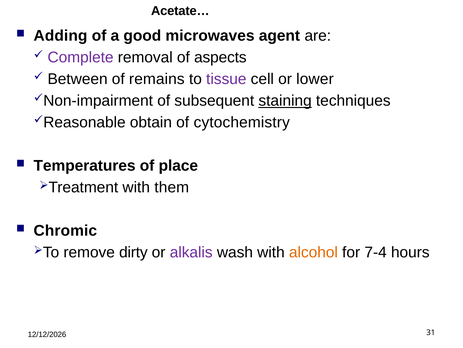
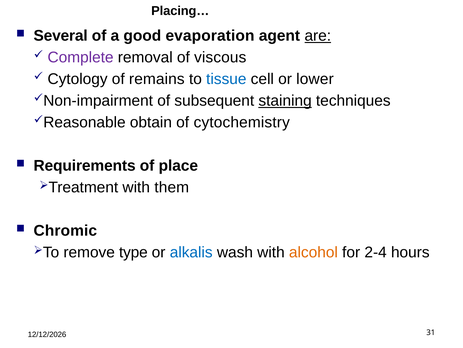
Acetate…: Acetate… -> Placing…
Adding: Adding -> Several
microwaves: microwaves -> evaporation
are underline: none -> present
aspects: aspects -> viscous
Between: Between -> Cytology
tissue colour: purple -> blue
Temperatures: Temperatures -> Requirements
dirty: dirty -> type
alkalis colour: purple -> blue
7-4: 7-4 -> 2-4
